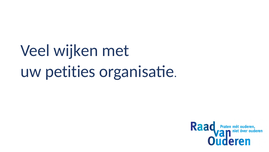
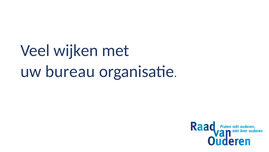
petities: petities -> bureau
